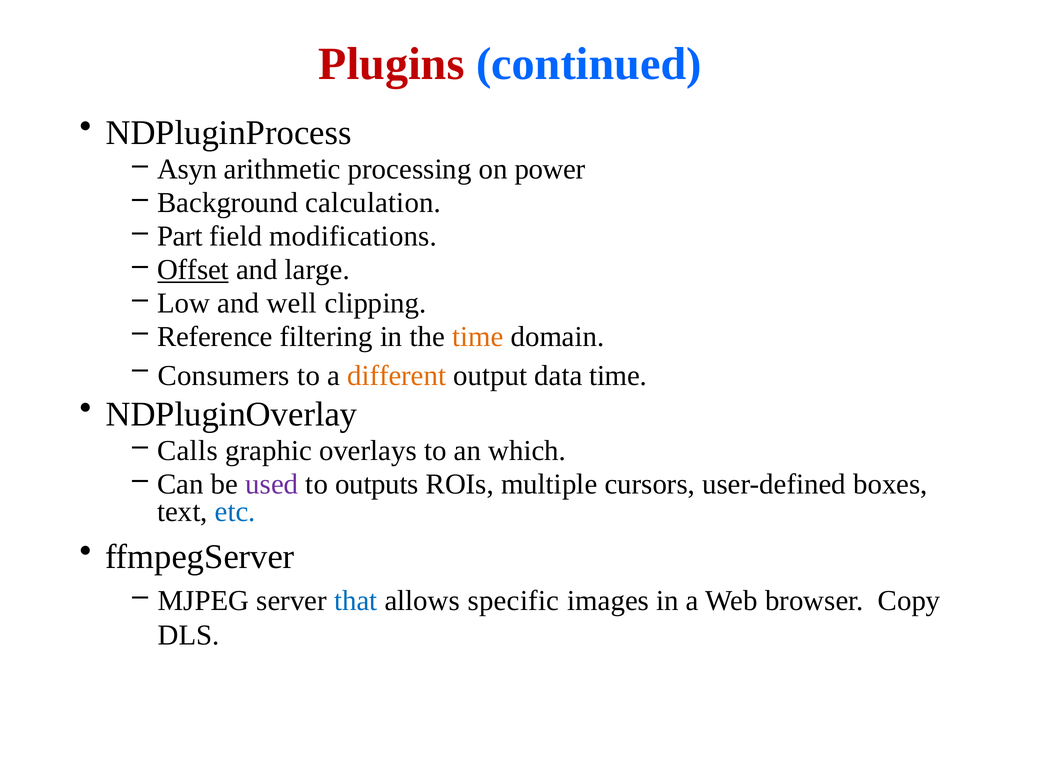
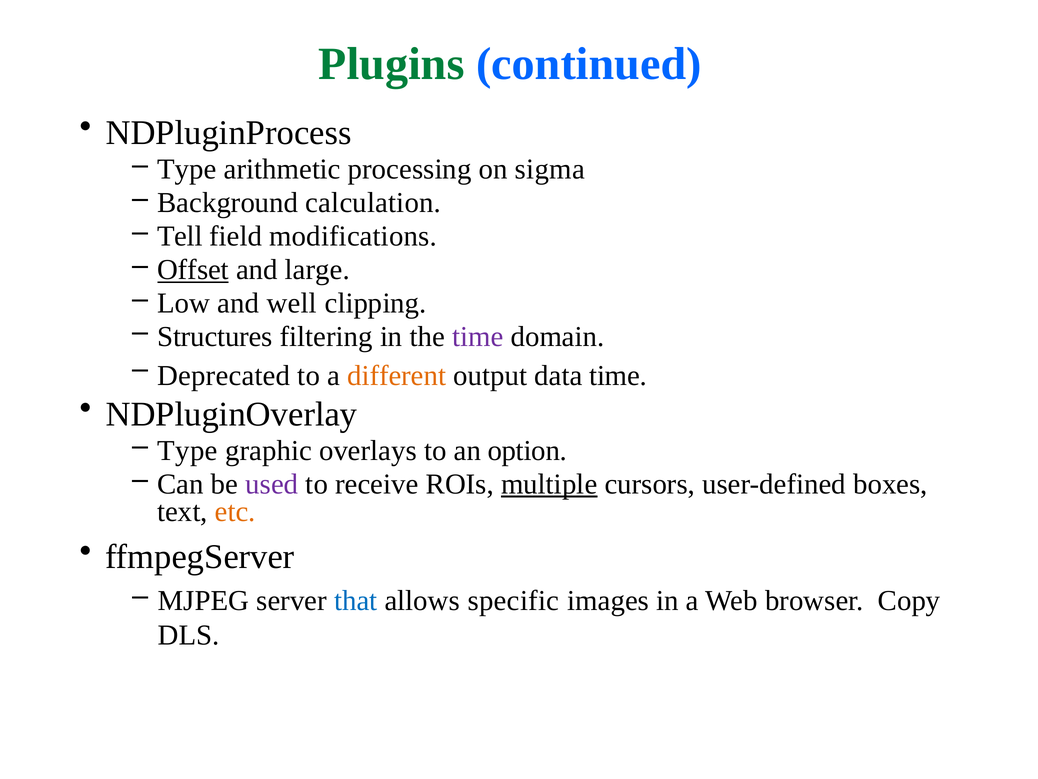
Plugins colour: red -> green
Asyn at (187, 169): Asyn -> Type
power: power -> sigma
Part: Part -> Tell
Reference: Reference -> Structures
time at (478, 337) colour: orange -> purple
Consumers: Consumers -> Deprecated
Calls at (188, 450): Calls -> Type
which: which -> option
outputs: outputs -> receive
multiple underline: none -> present
etc colour: blue -> orange
